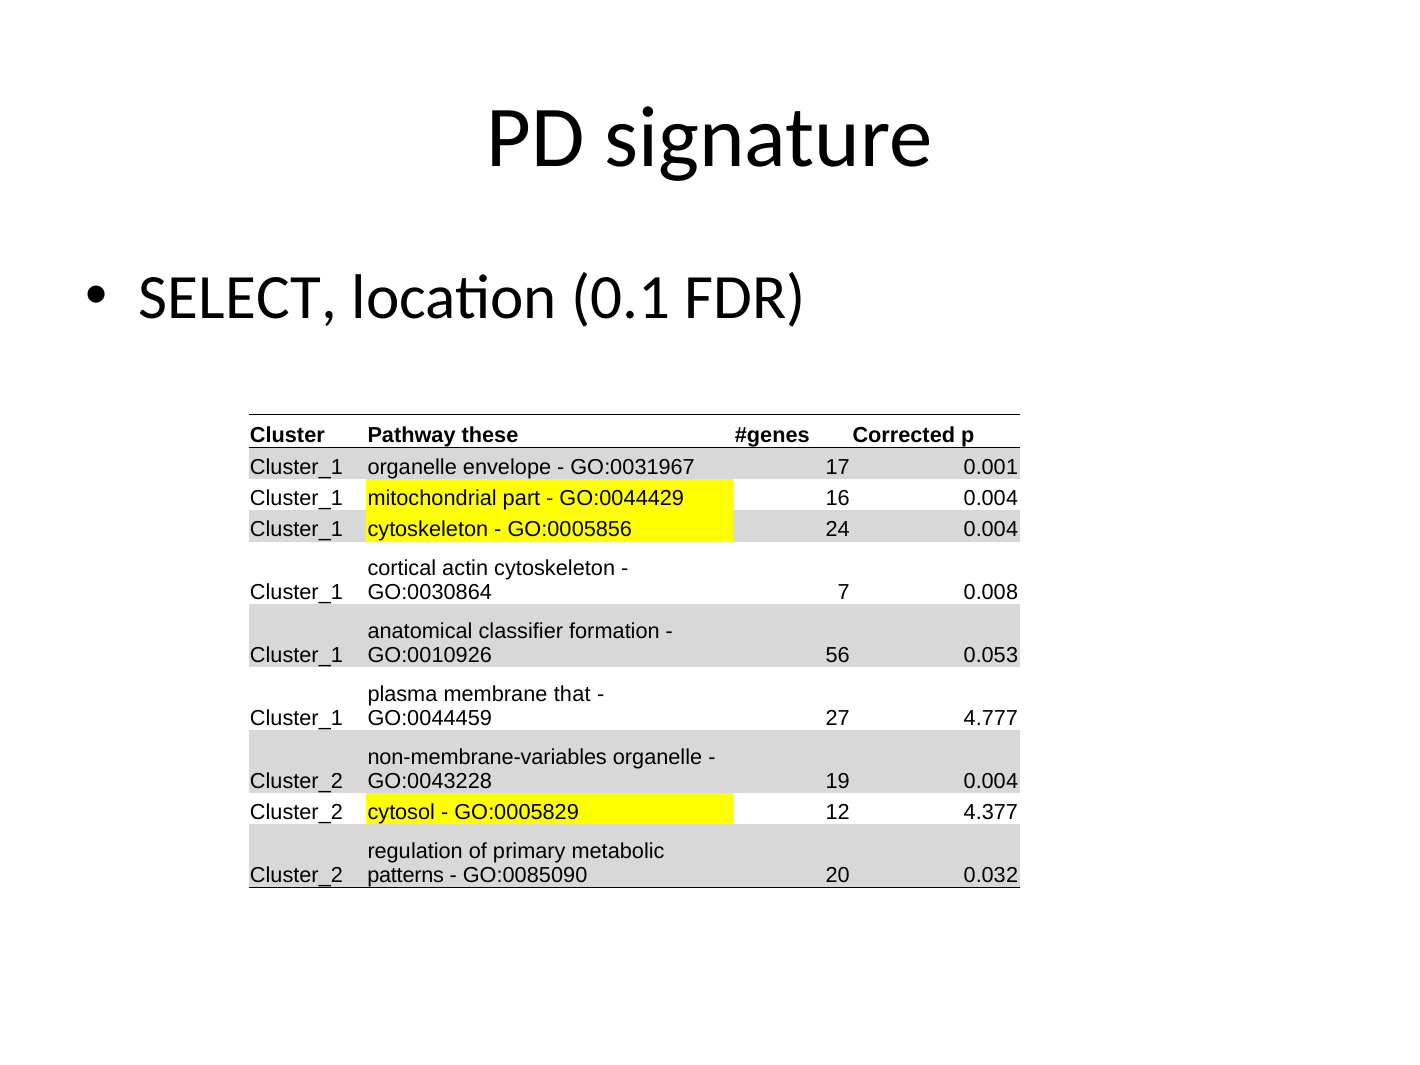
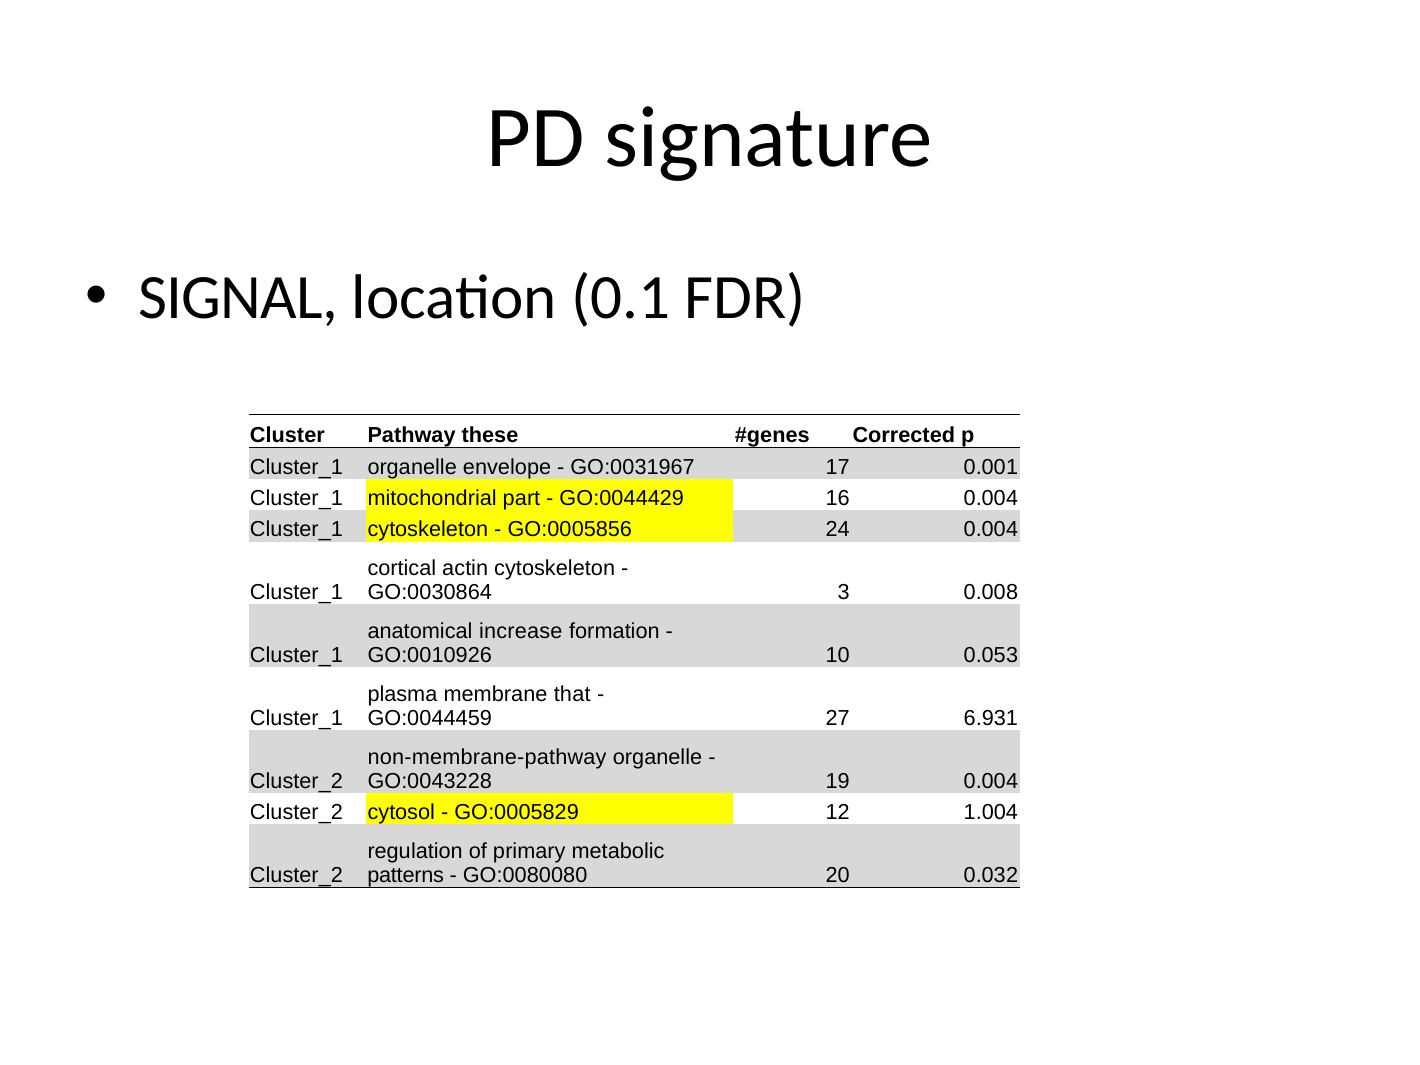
SELECT: SELECT -> SIGNAL
7: 7 -> 3
classifier: classifier -> increase
56: 56 -> 10
4.777: 4.777 -> 6.931
non-membrane-variables: non-membrane-variables -> non-membrane-pathway
4.377: 4.377 -> 1.004
GO:0085090: GO:0085090 -> GO:0080080
